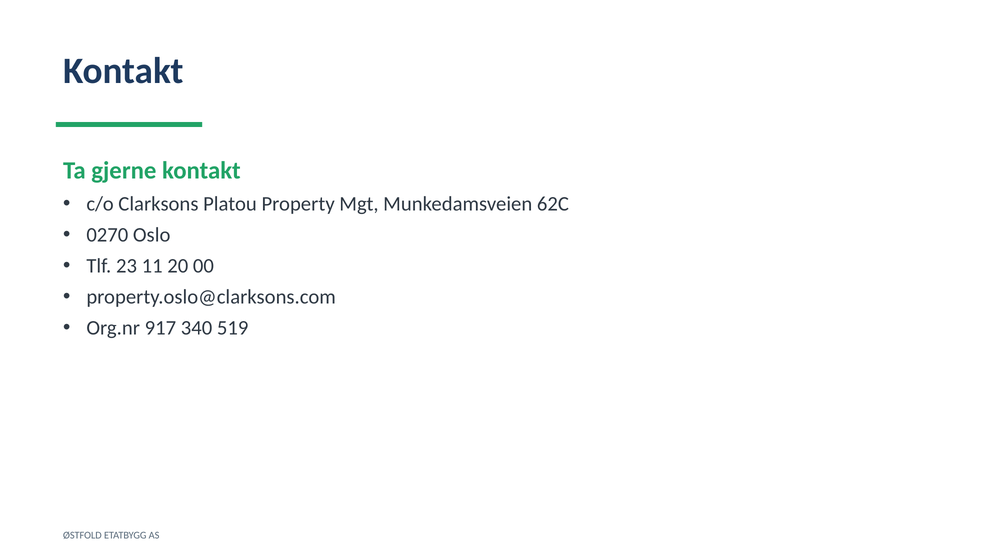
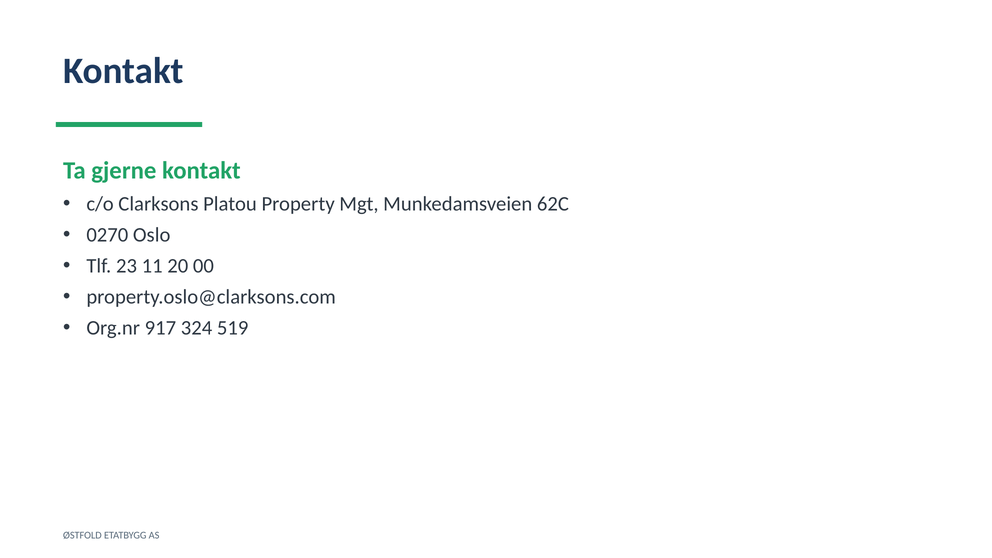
340: 340 -> 324
